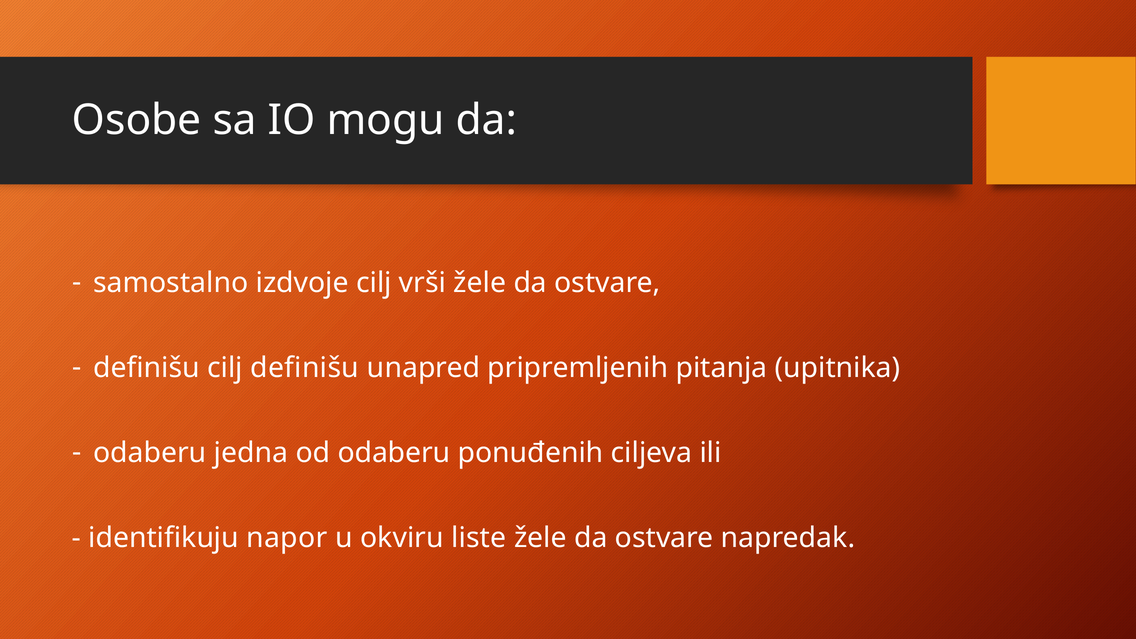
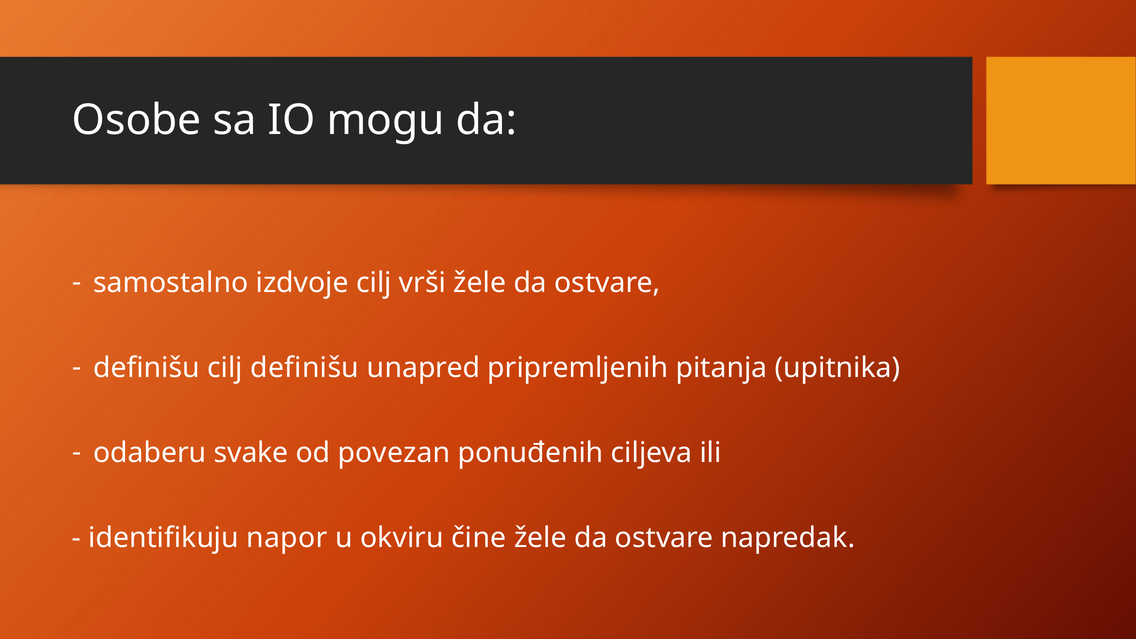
jedna: jedna -> svake
od odaberu: odaberu -> povezan
liste: liste -> čine
